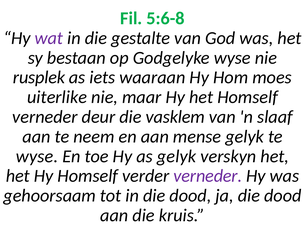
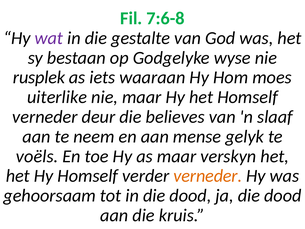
5:6-8: 5:6-8 -> 7:6-8
vasklem: vasklem -> believes
wyse at (37, 156): wyse -> voëls
as gelyk: gelyk -> maar
verneder at (208, 176) colour: purple -> orange
